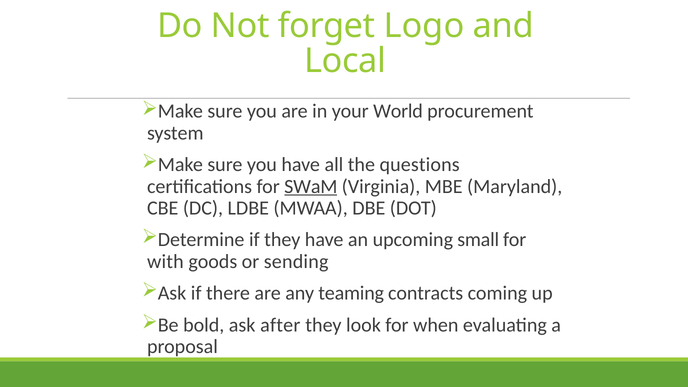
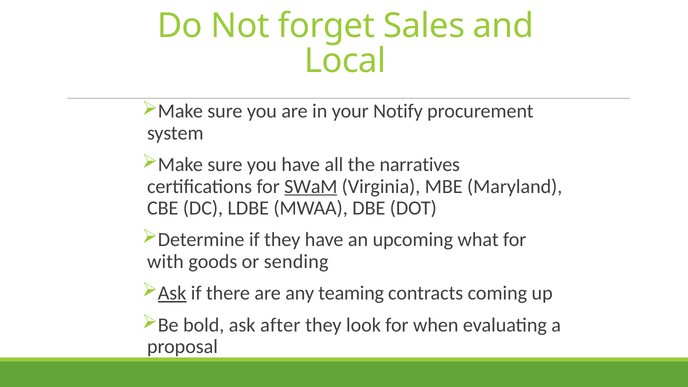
Logo: Logo -> Sales
World: World -> Notify
questions: questions -> narratives
small: small -> what
Ask at (172, 293) underline: none -> present
